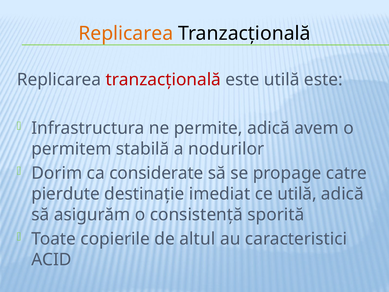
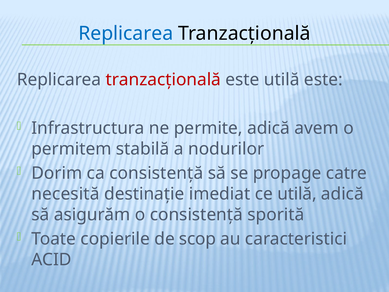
Replicarea at (126, 33) colour: orange -> blue
ca considerate: considerate -> consistență
pierdute: pierdute -> necesită
altul: altul -> scop
